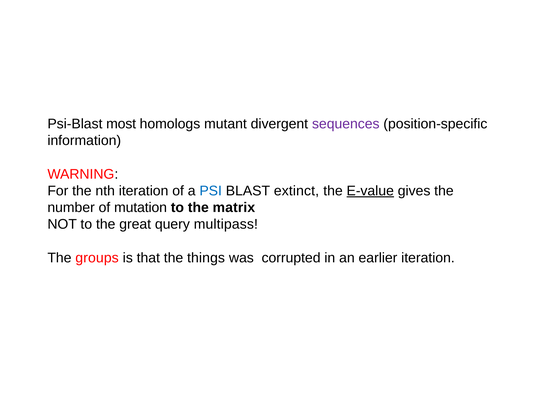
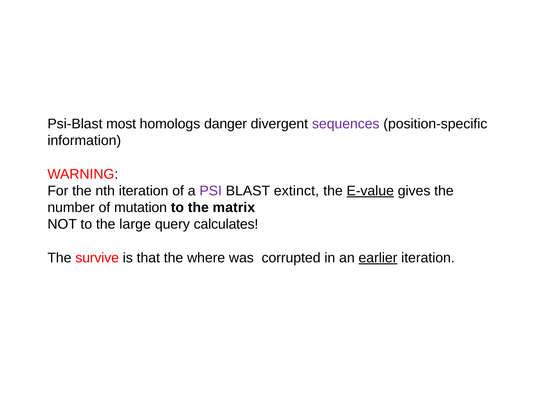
mutant: mutant -> danger
PSI colour: blue -> purple
great: great -> large
multipass: multipass -> calculates
groups: groups -> survive
things: things -> where
earlier underline: none -> present
